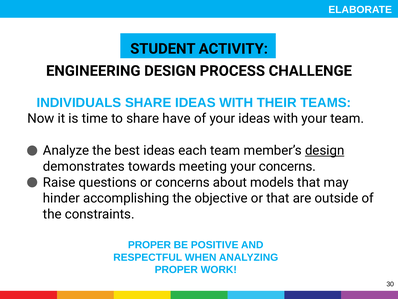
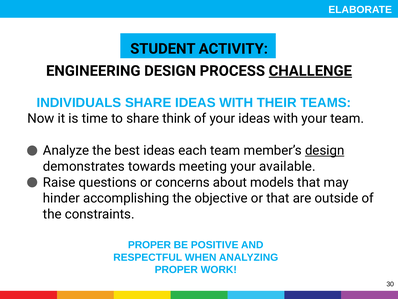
CHALLENGE underline: none -> present
have: have -> think
your concerns: concerns -> available
